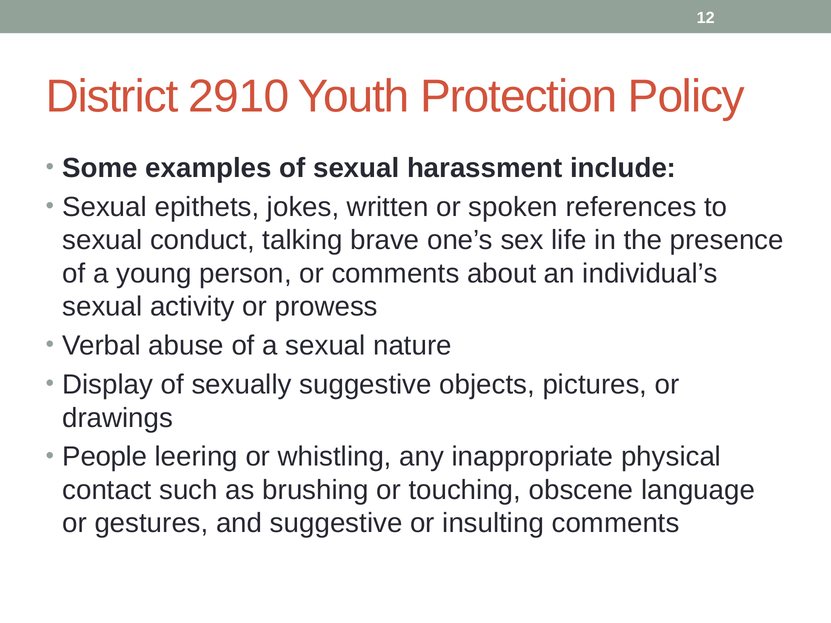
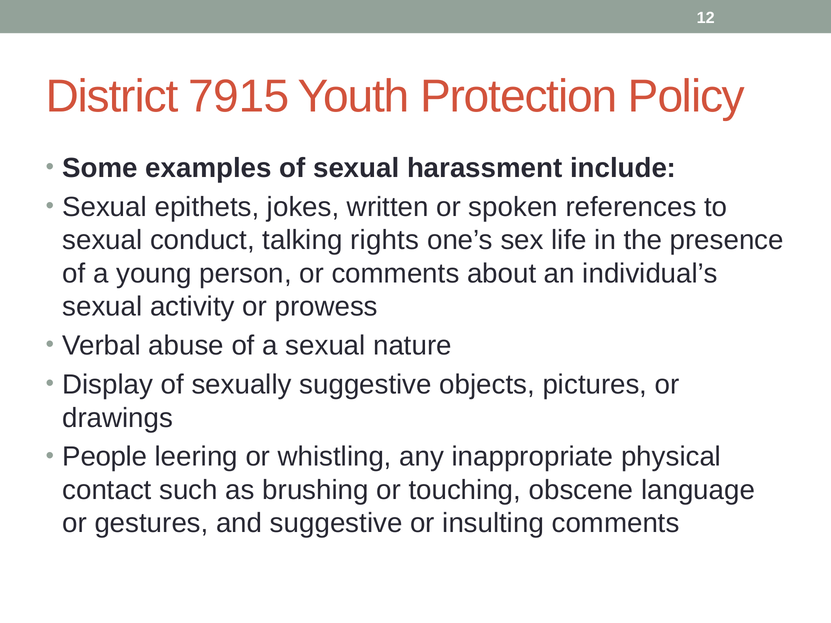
2910: 2910 -> 7915
brave: brave -> rights
